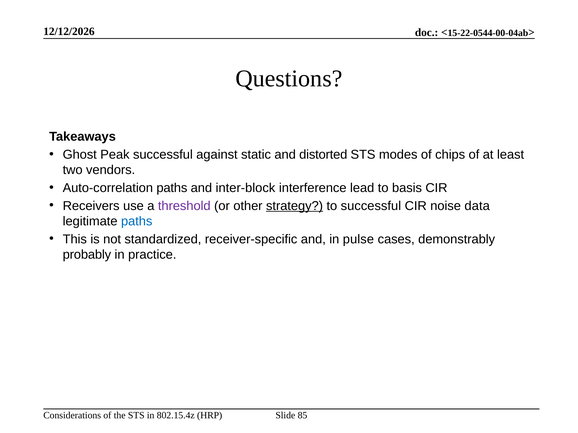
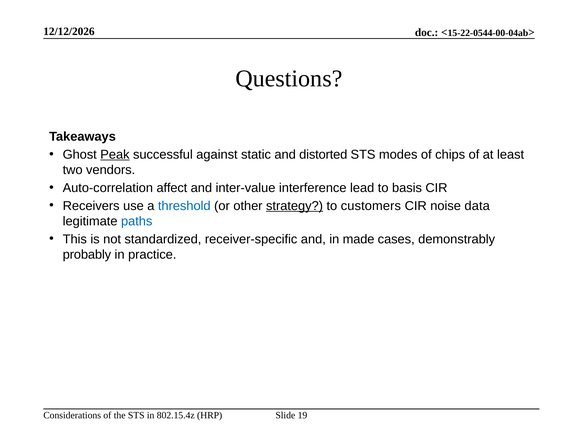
Peak underline: none -> present
Auto-correlation paths: paths -> affect
inter-block: inter-block -> inter-value
threshold colour: purple -> blue
to successful: successful -> customers
pulse: pulse -> made
85: 85 -> 19
